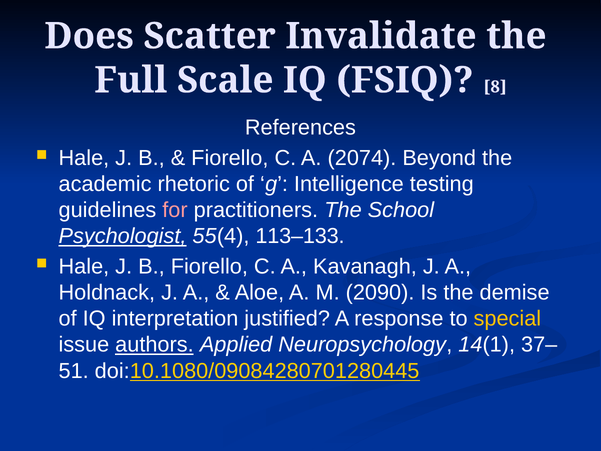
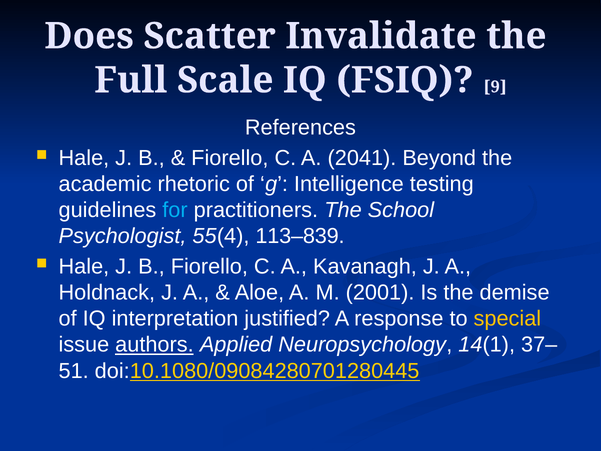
8: 8 -> 9
2074: 2074 -> 2041
for colour: pink -> light blue
Psychologist underline: present -> none
113–133: 113–133 -> 113–839
2090: 2090 -> 2001
